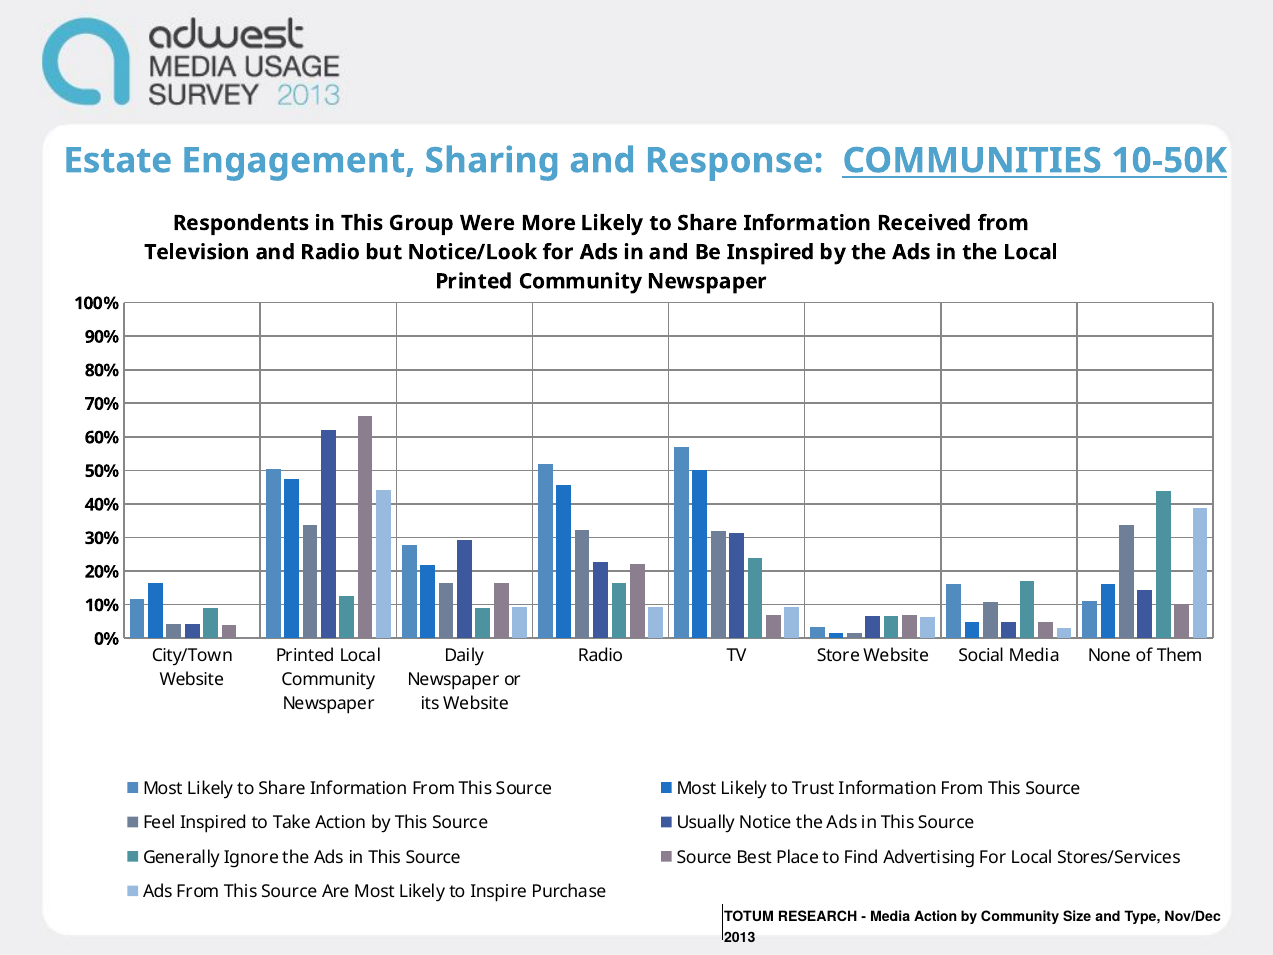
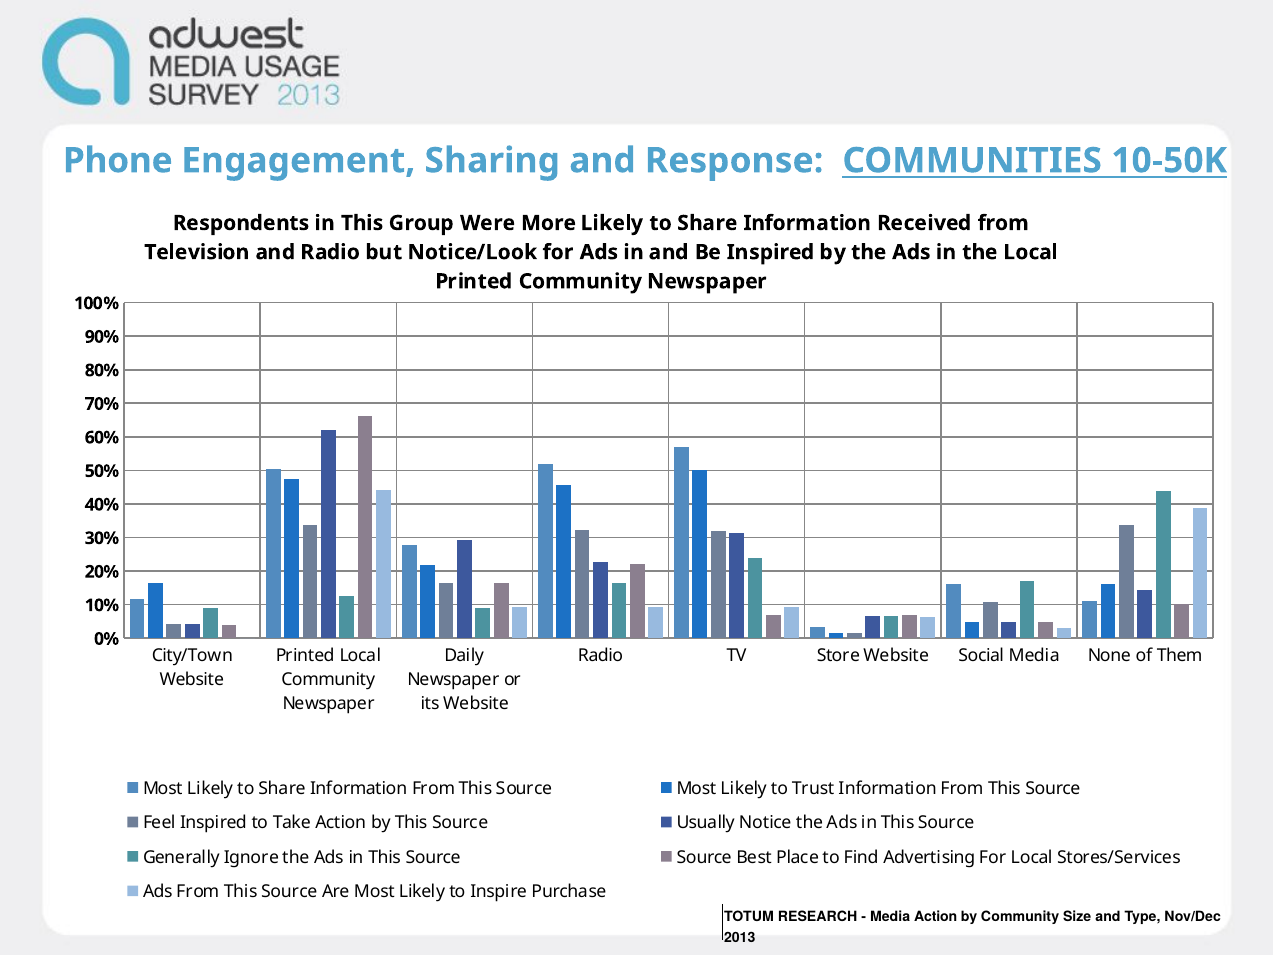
Estate: Estate -> Phone
